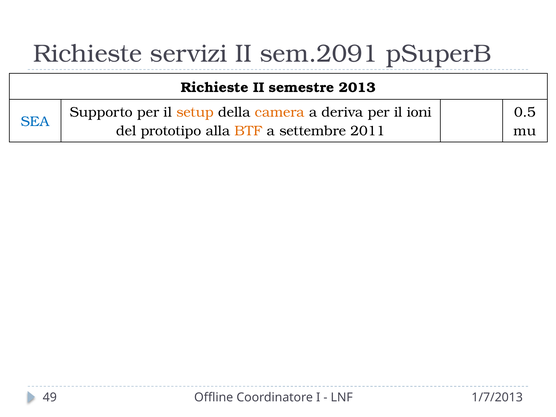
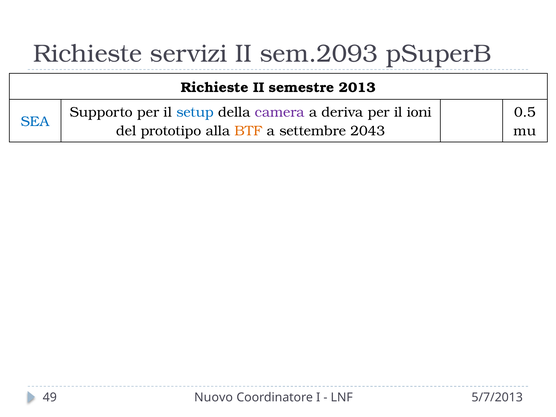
sem.2091: sem.2091 -> sem.2093
setup colour: orange -> blue
camera colour: orange -> purple
2011: 2011 -> 2043
Offline: Offline -> Nuovo
1/7/2013: 1/7/2013 -> 5/7/2013
